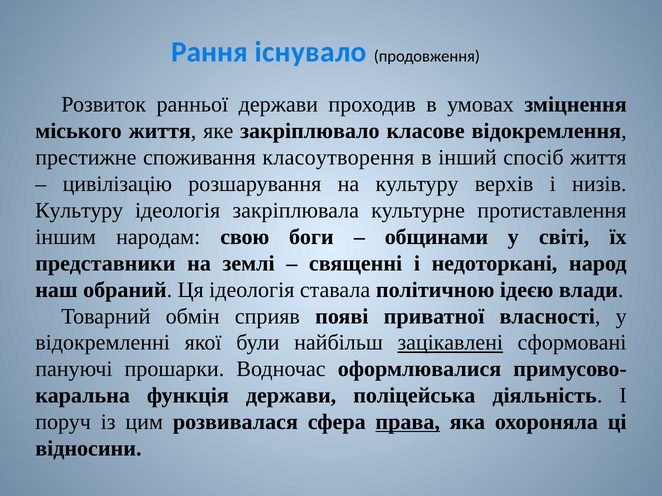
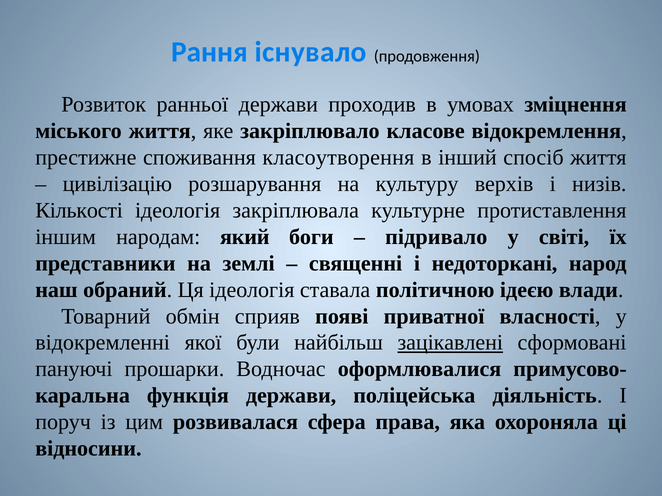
Культуру at (79, 211): Культуру -> Кількості
свою: свою -> який
общинами: общинами -> підривало
права underline: present -> none
